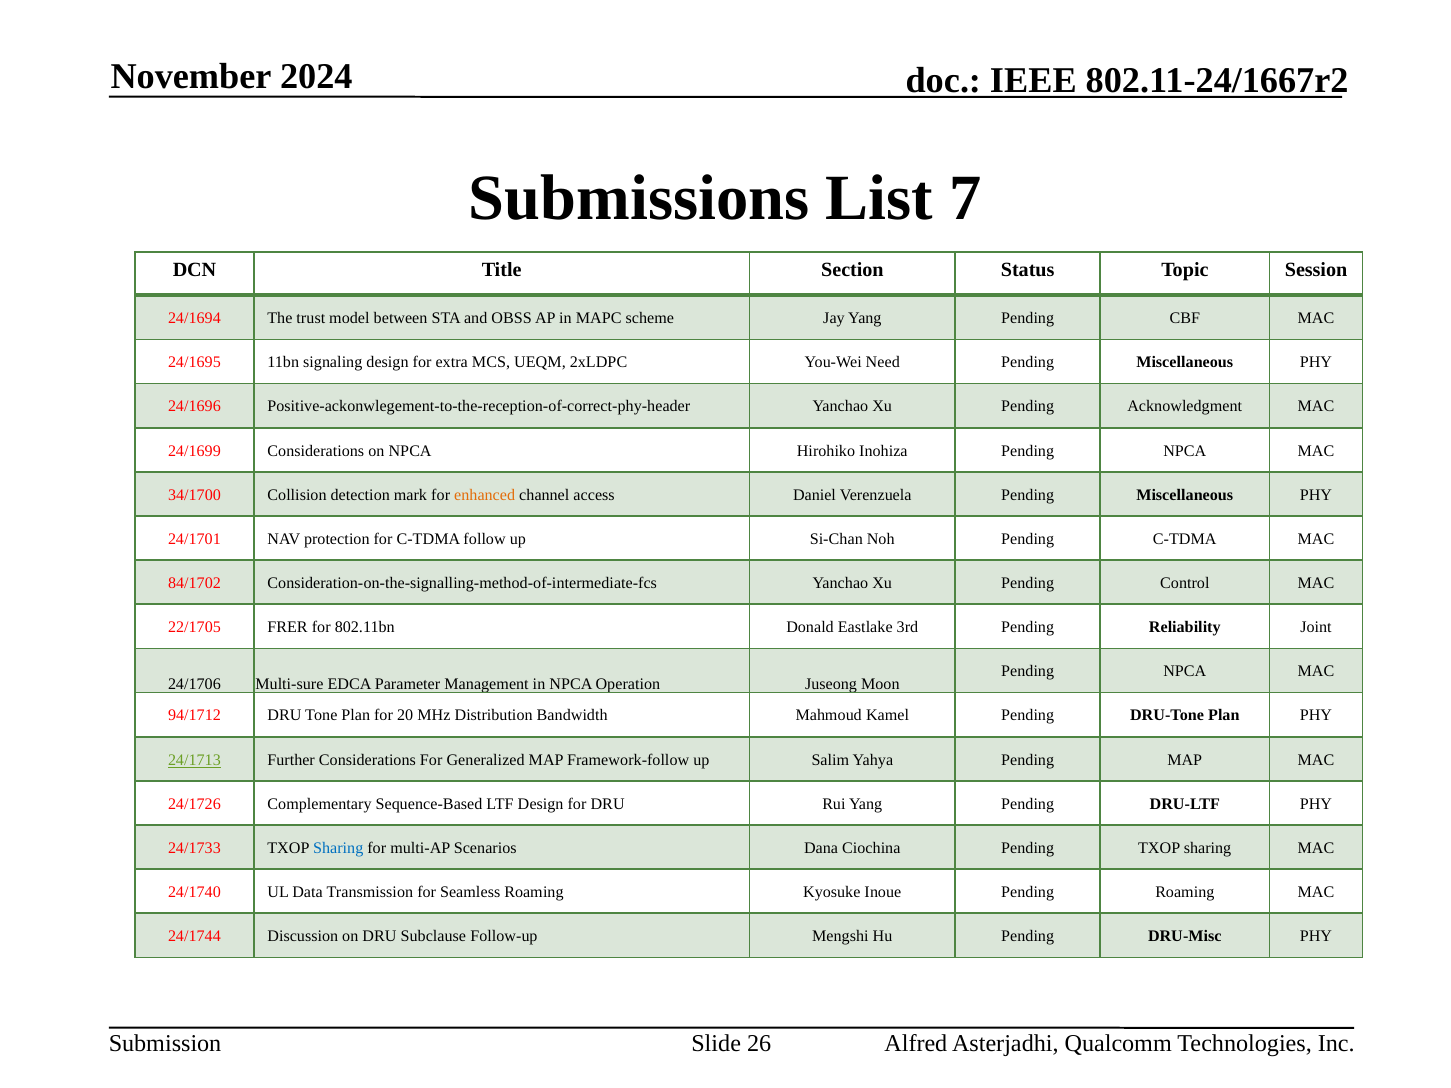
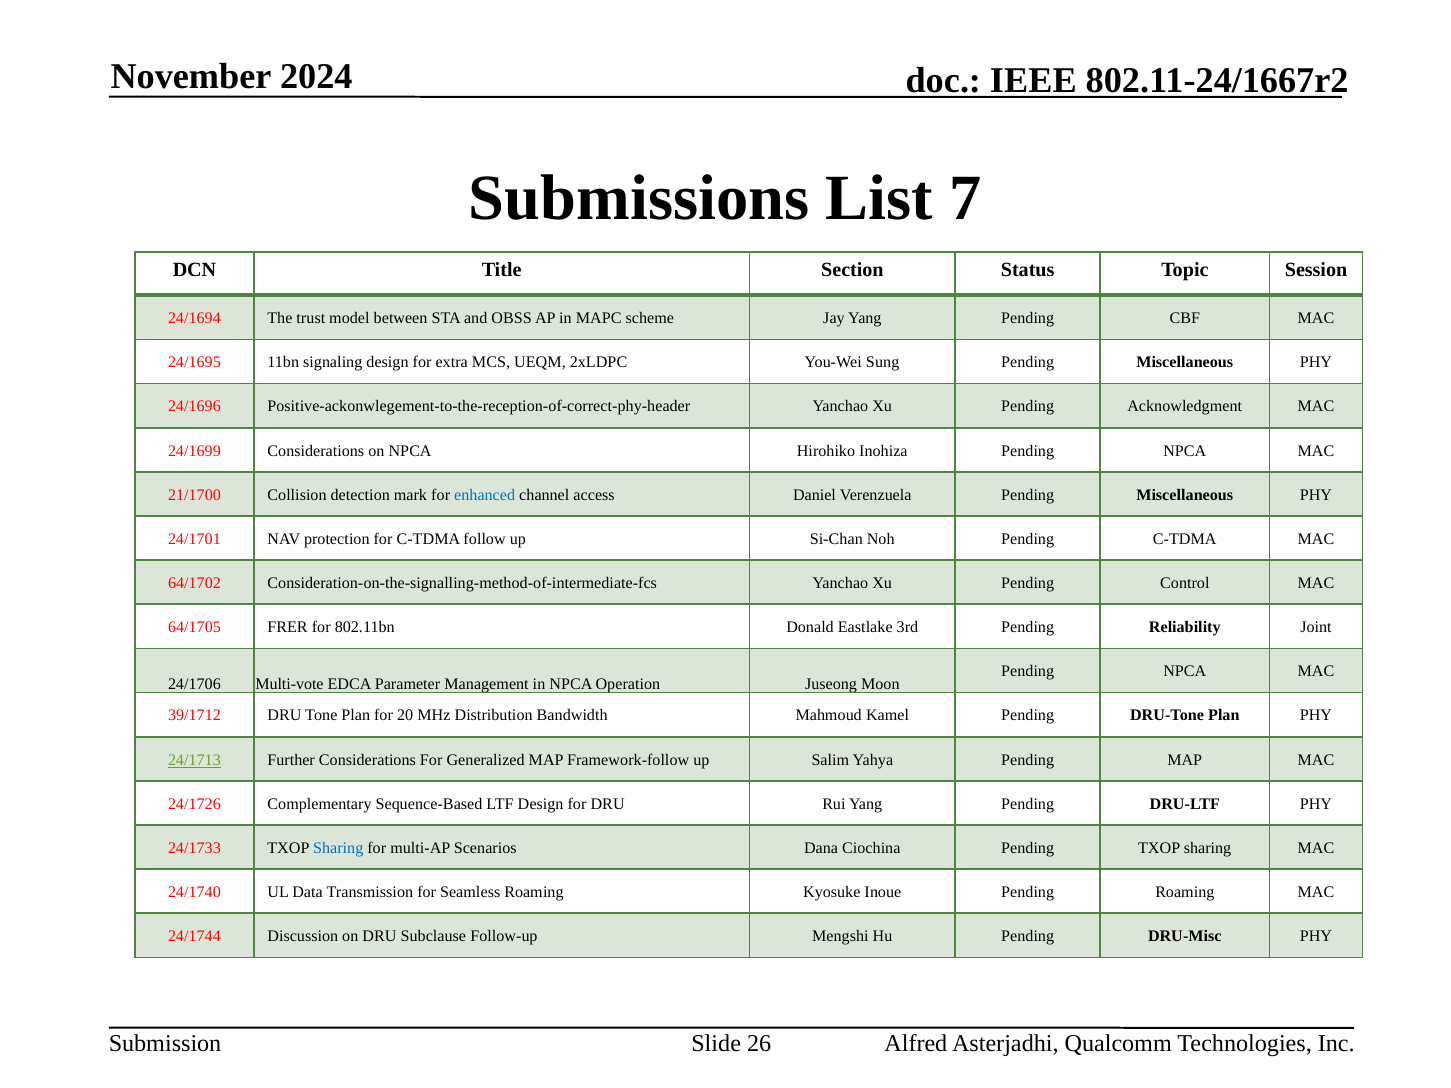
Need: Need -> Sung
34/1700: 34/1700 -> 21/1700
enhanced colour: orange -> blue
84/1702: 84/1702 -> 64/1702
22/1705: 22/1705 -> 64/1705
Multi-sure: Multi-sure -> Multi-vote
94/1712: 94/1712 -> 39/1712
